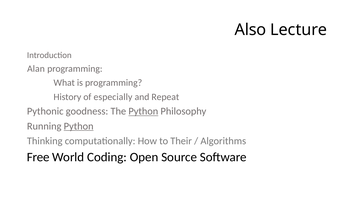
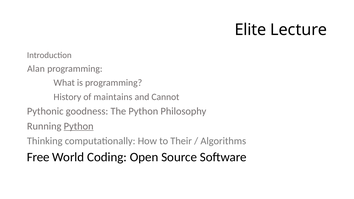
Also: Also -> Elite
especially: especially -> maintains
Repeat: Repeat -> Cannot
Python at (143, 111) underline: present -> none
